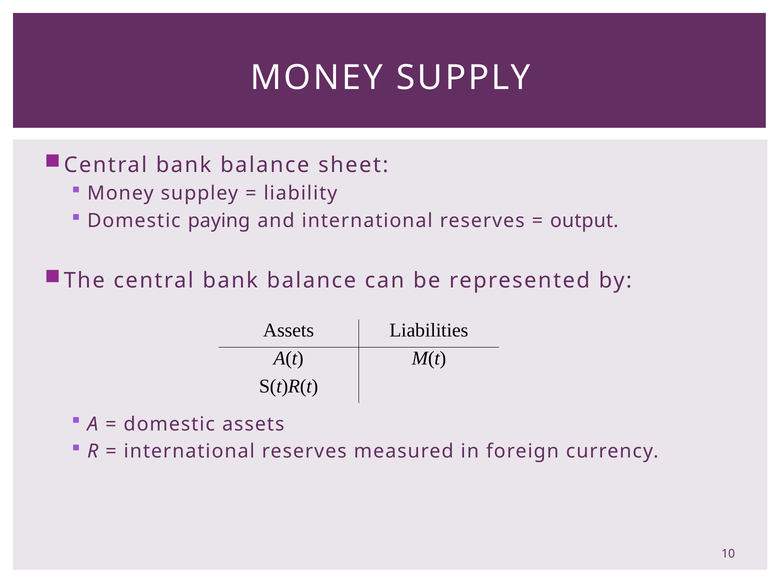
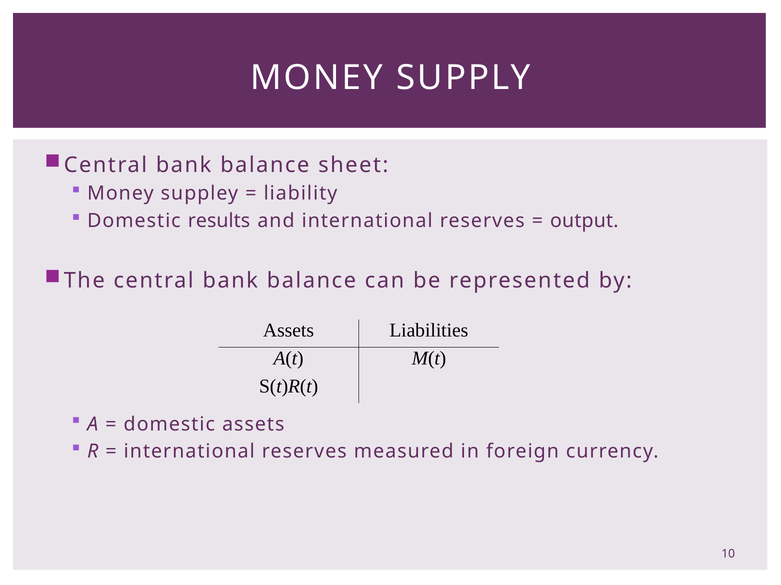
paying: paying -> results
